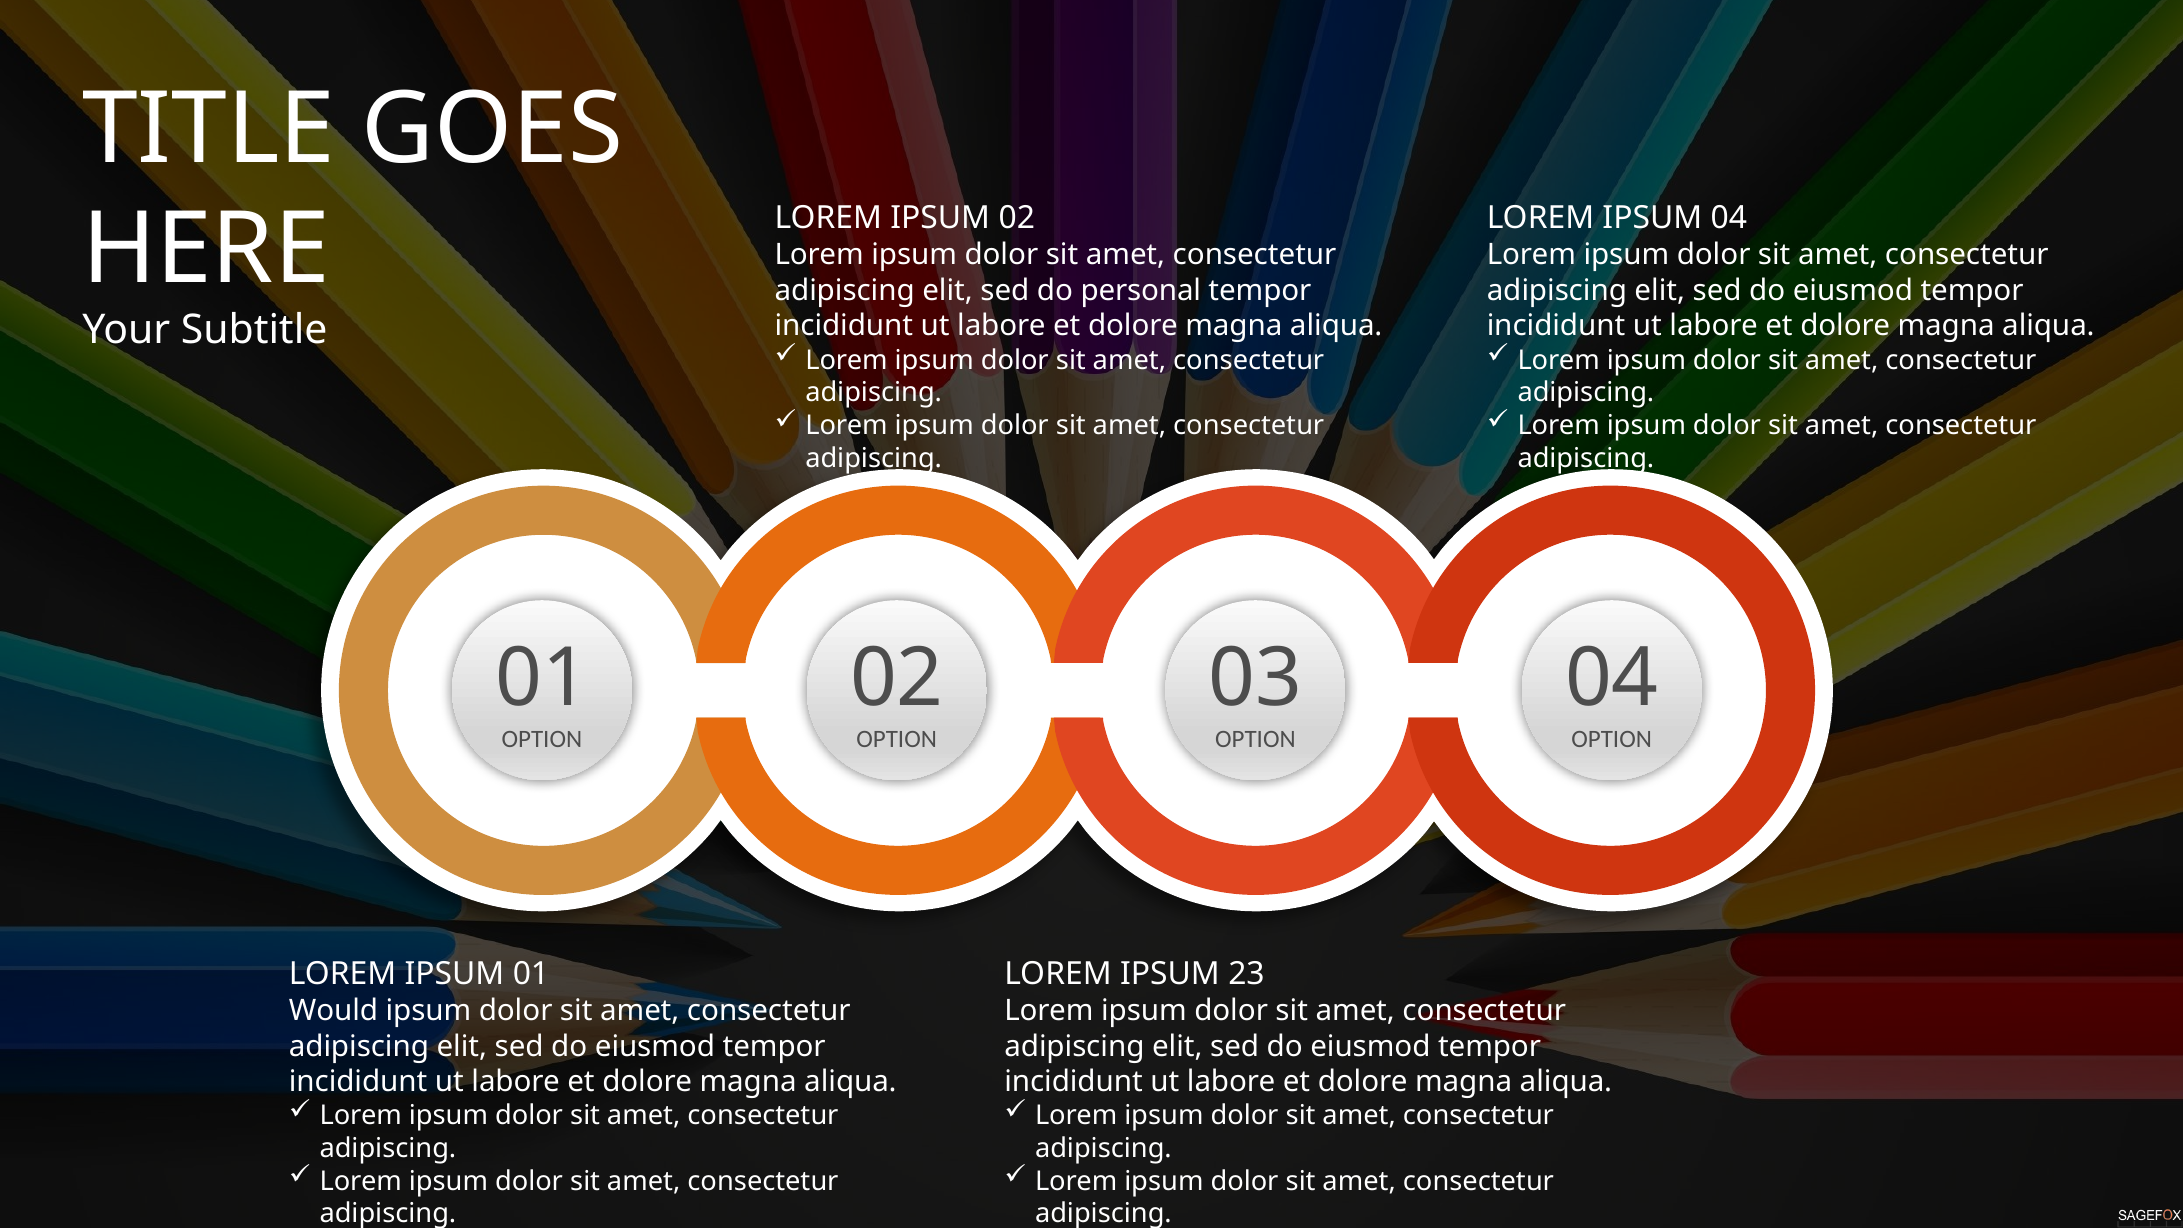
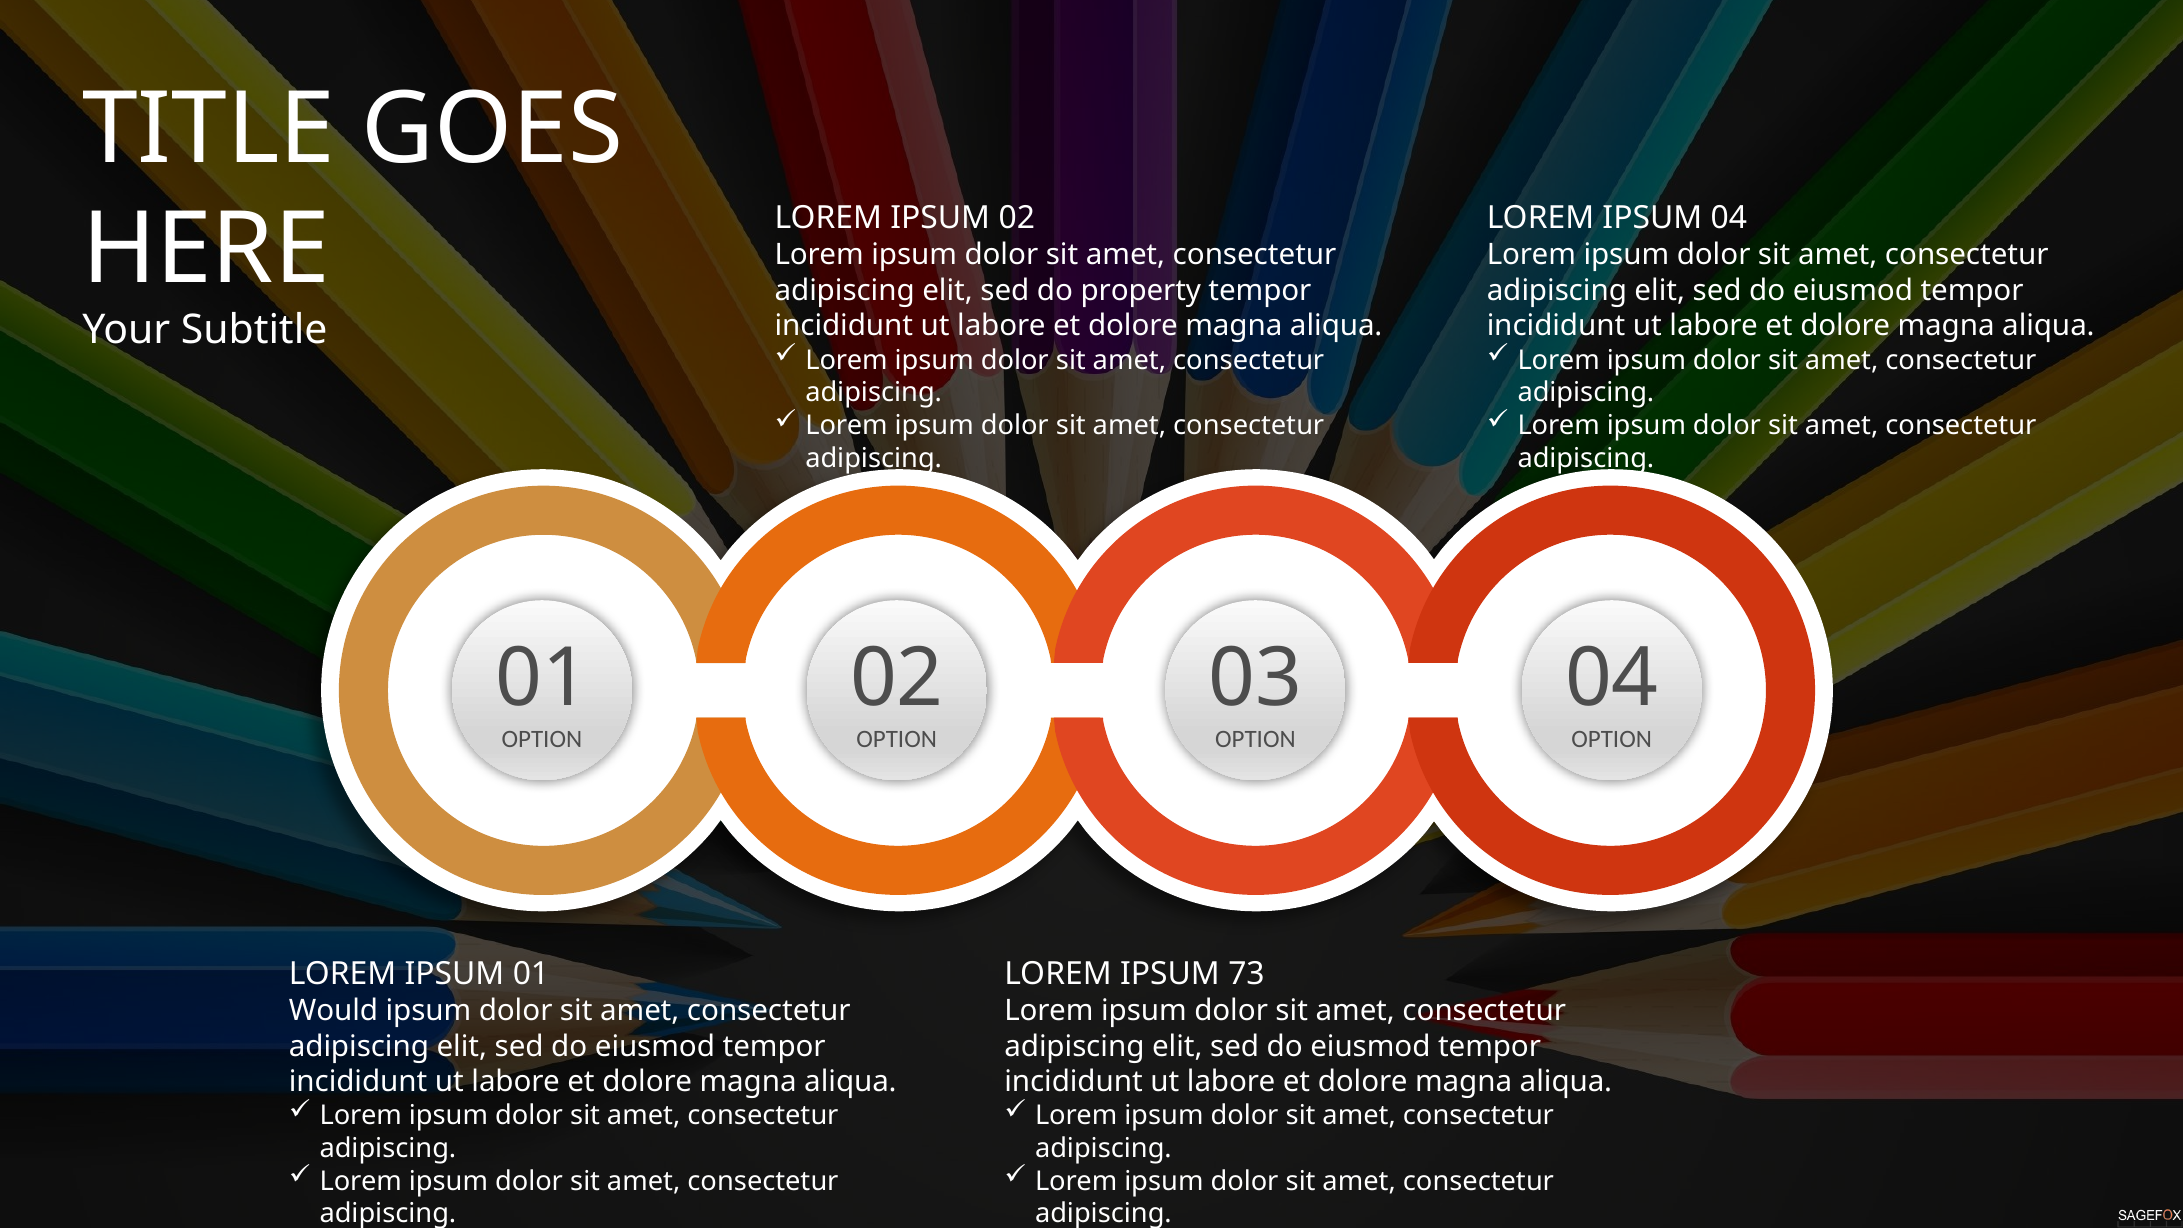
personal: personal -> property
23: 23 -> 73
